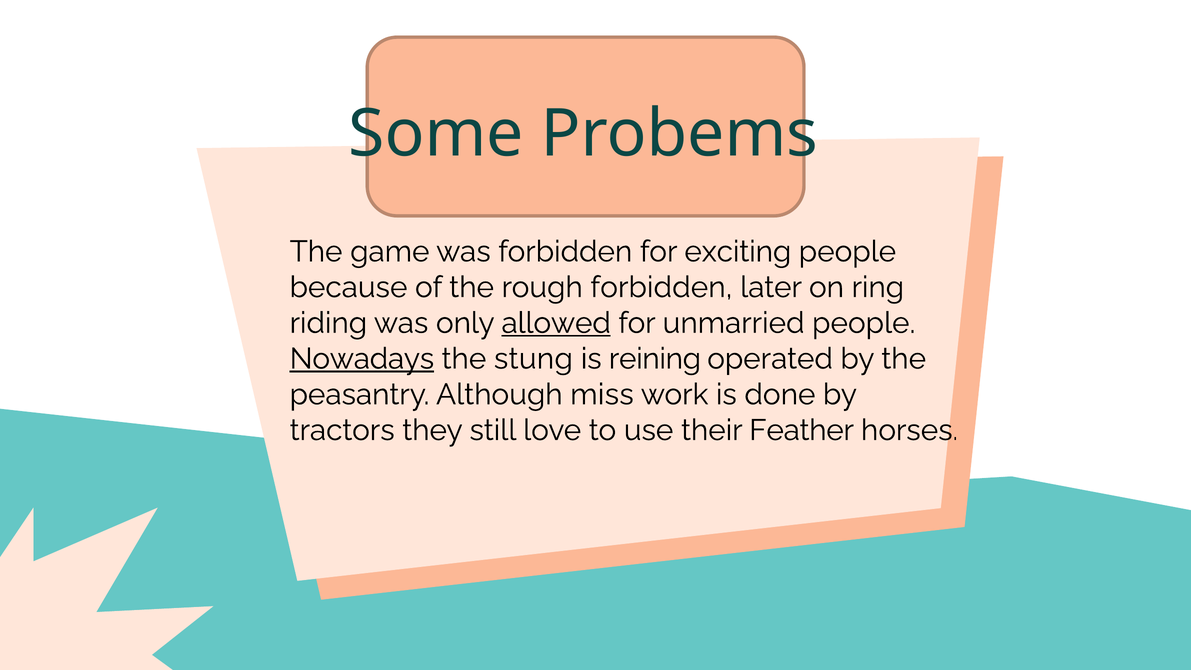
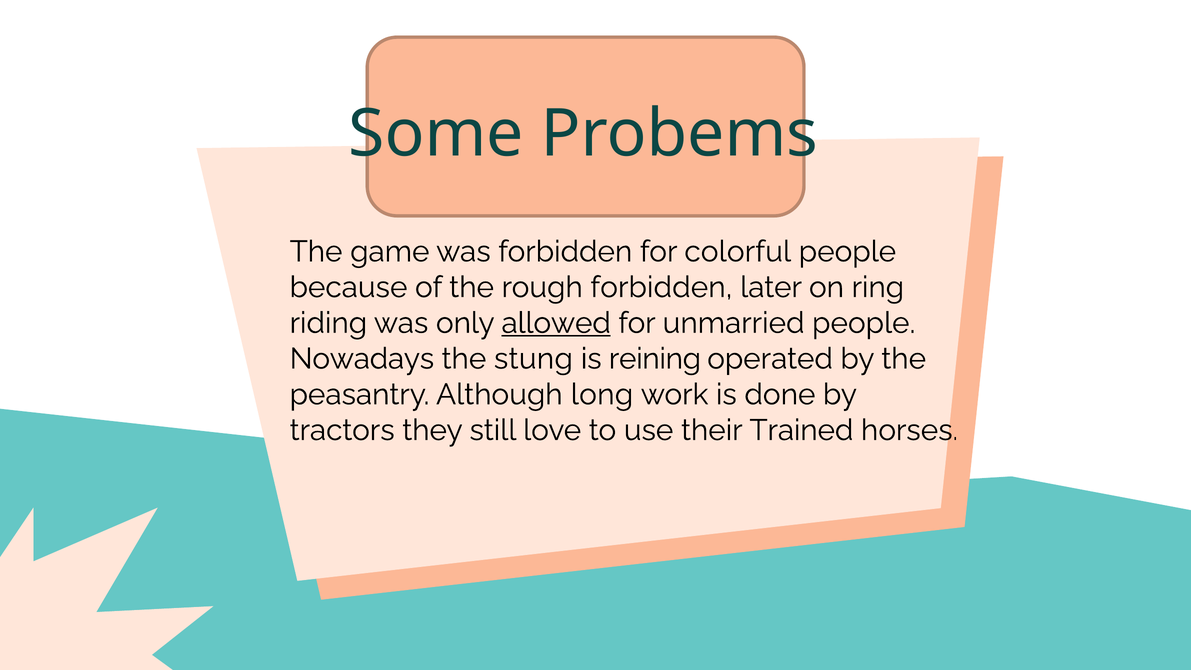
exciting: exciting -> colorful
Nowadays underline: present -> none
miss: miss -> long
Feather: Feather -> Trained
